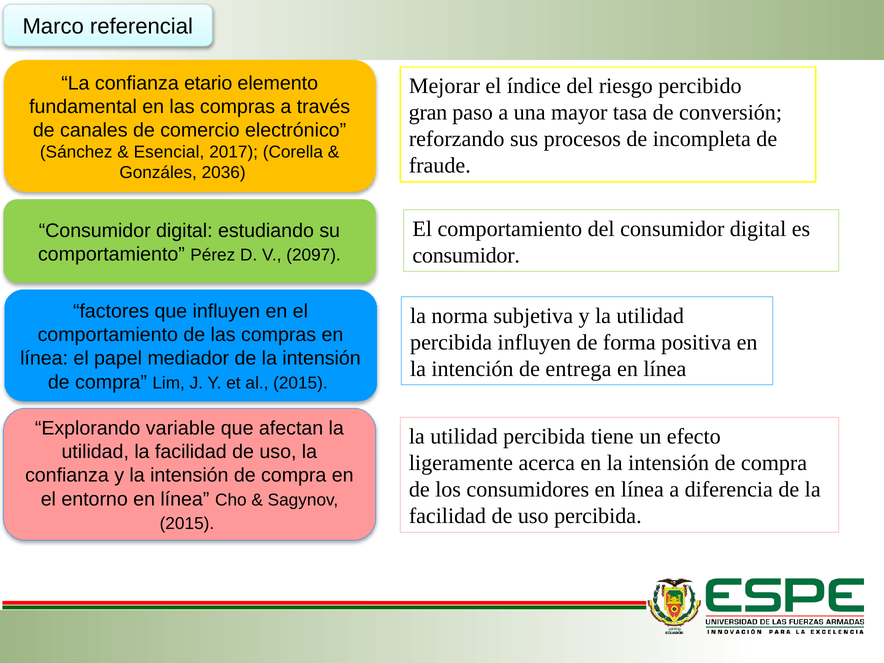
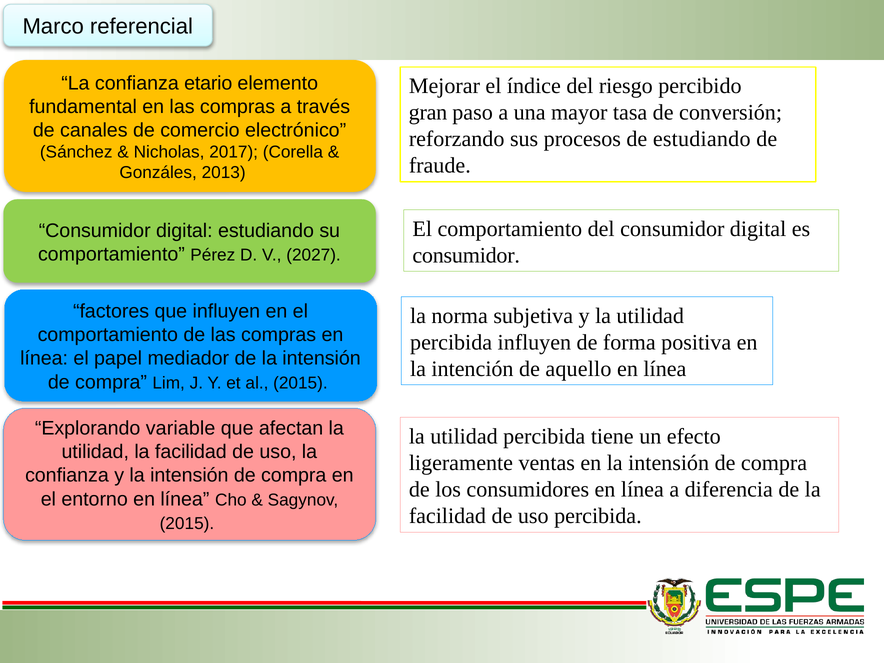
de incompleta: incompleta -> estudiando
Esencial: Esencial -> Nicholas
2036: 2036 -> 2013
2097: 2097 -> 2027
entrega: entrega -> aquello
acerca: acerca -> ventas
